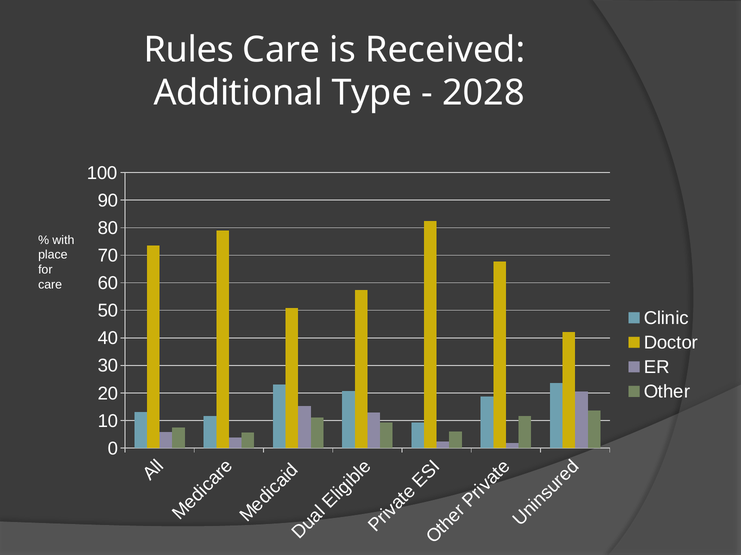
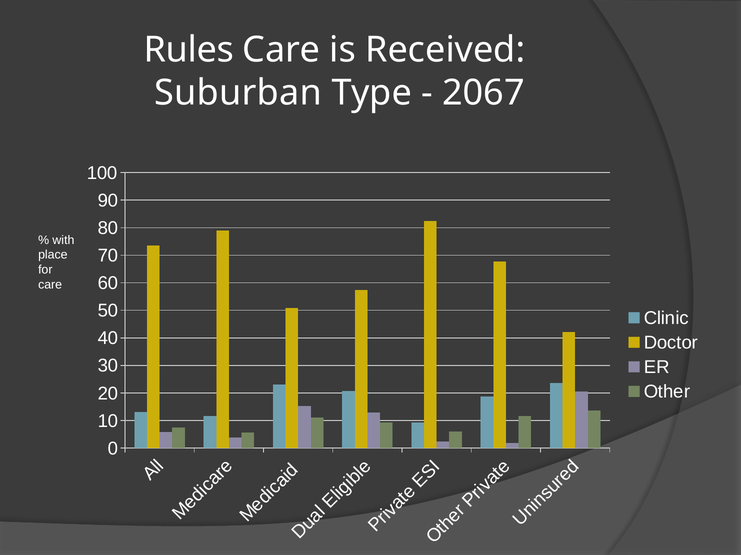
Additional: Additional -> Suburban
2028: 2028 -> 2067
